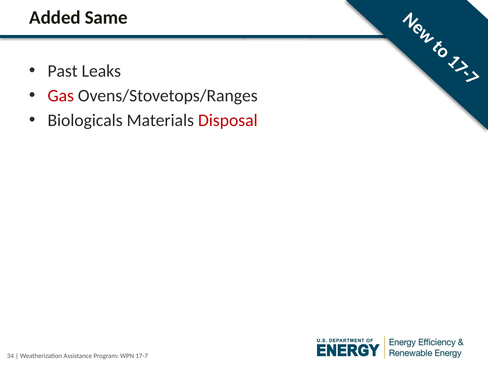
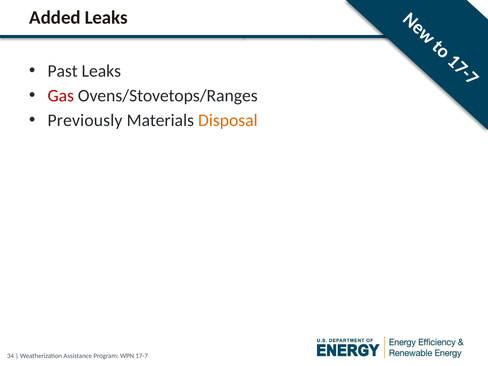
Added Same: Same -> Leaks
Biologicals: Biologicals -> Previously
Disposal colour: red -> orange
